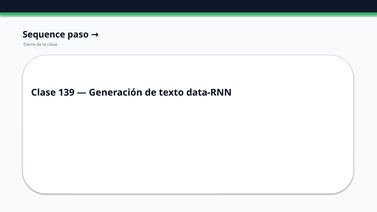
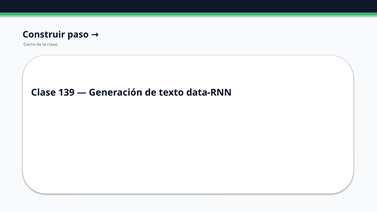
Sequence: Sequence -> Construir
